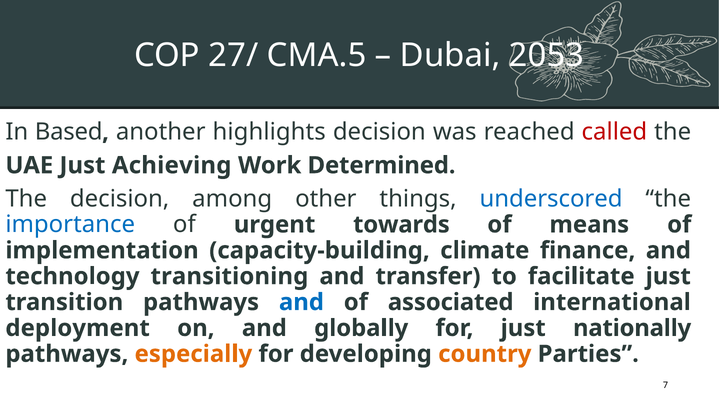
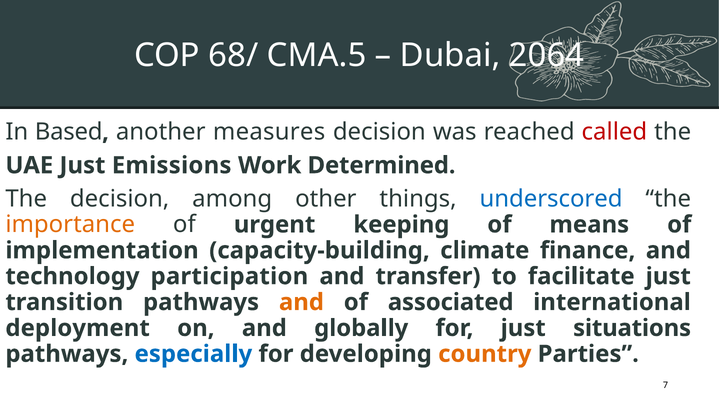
27/: 27/ -> 68/
2053: 2053 -> 2064
highlights: highlights -> measures
Achieving: Achieving -> Emissions
importance colour: blue -> orange
towards: towards -> keeping
transitioning: transitioning -> participation
and at (301, 303) colour: blue -> orange
nationally: nationally -> situations
especially colour: orange -> blue
